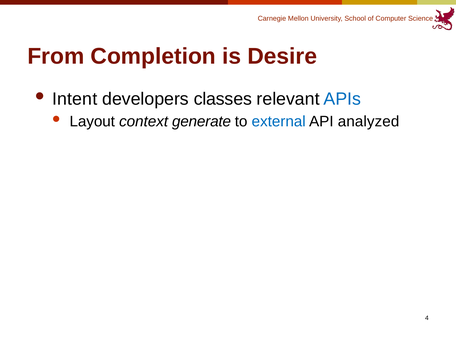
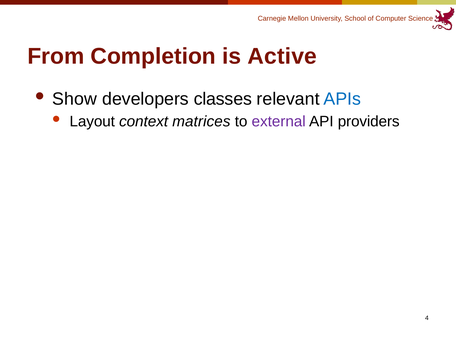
Desire: Desire -> Active
Intent: Intent -> Show
generate: generate -> matrices
external colour: blue -> purple
analyzed: analyzed -> providers
